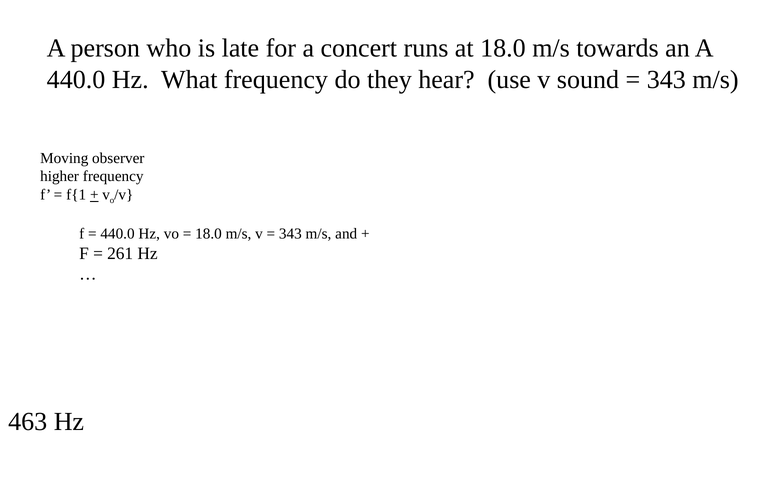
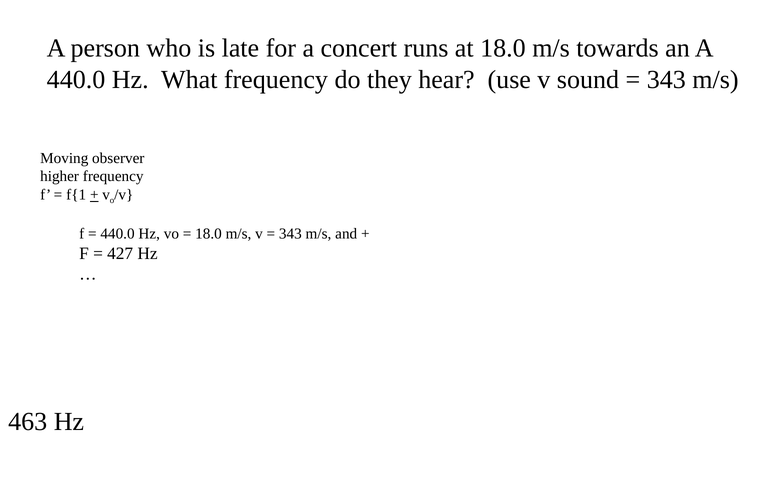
261: 261 -> 427
